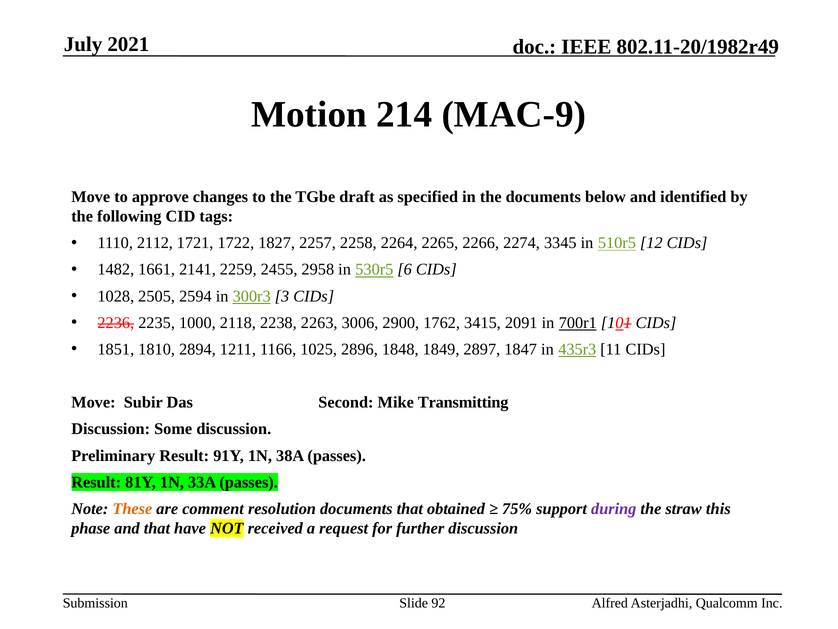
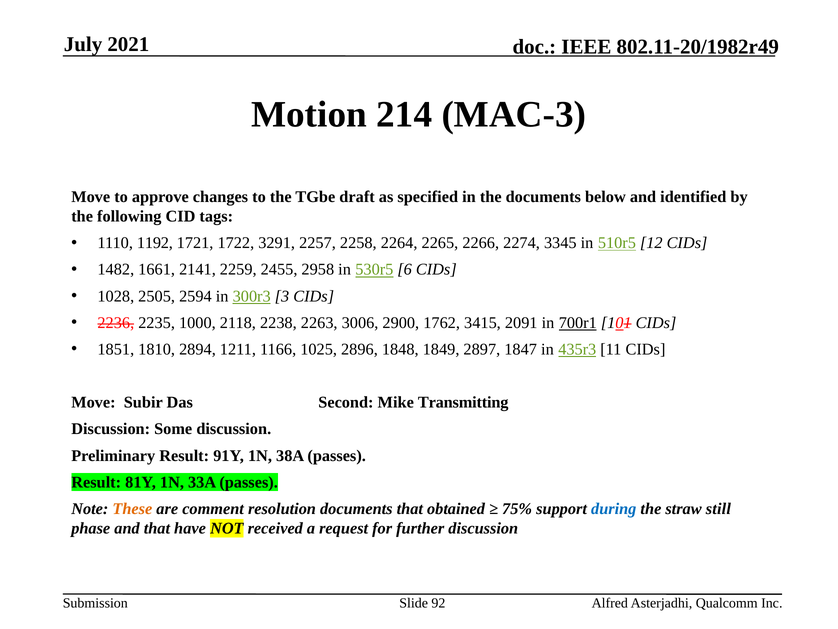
MAC-9: MAC-9 -> MAC-3
2112: 2112 -> 1192
1827: 1827 -> 3291
during colour: purple -> blue
this: this -> still
